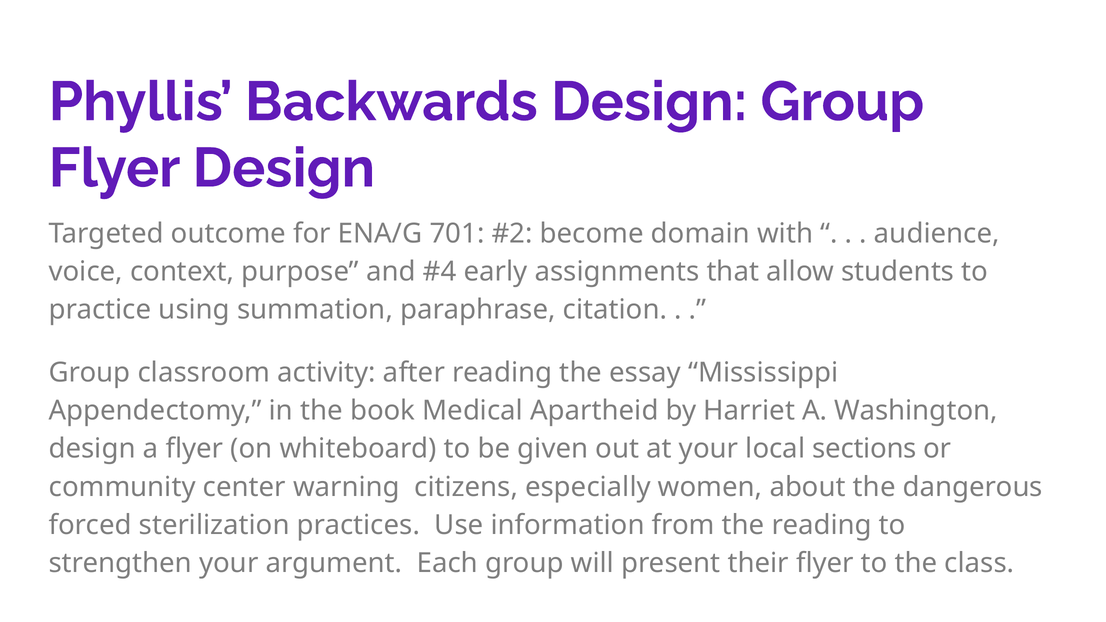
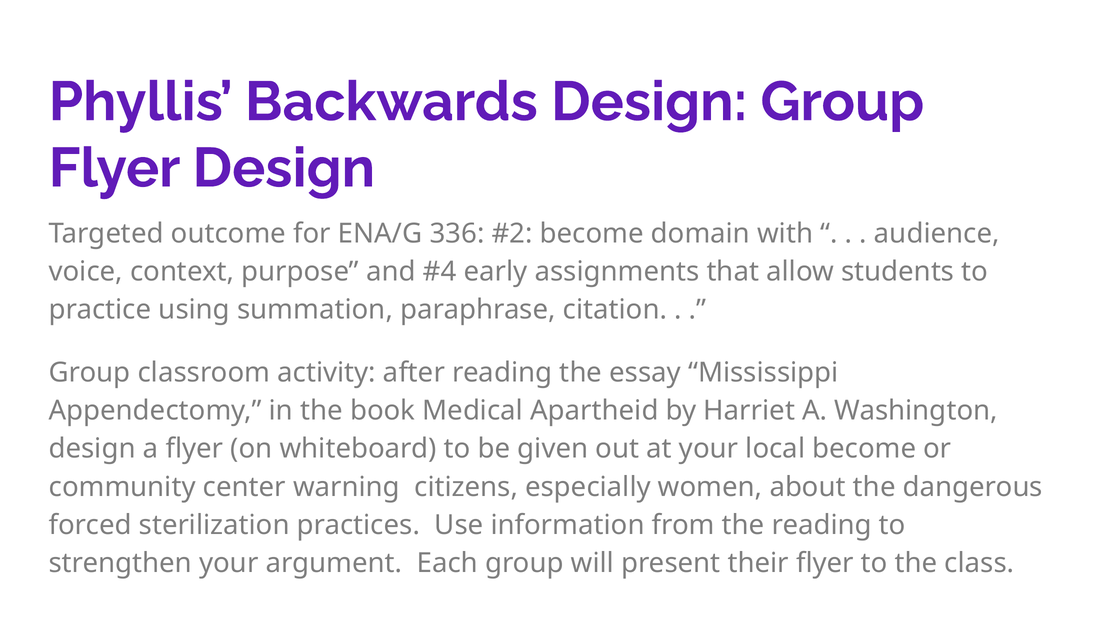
701: 701 -> 336
local sections: sections -> become
